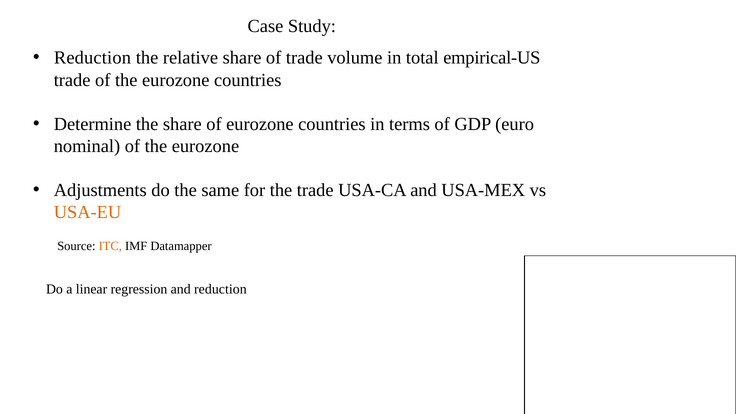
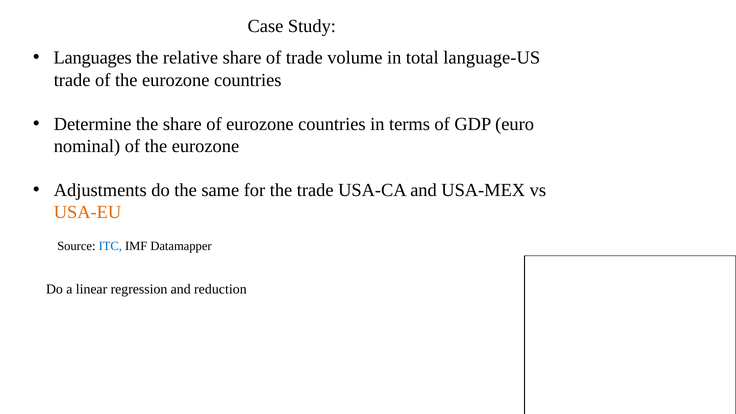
Reduction at (92, 58): Reduction -> Languages
empirical-US: empirical-US -> language-US
ITC colour: orange -> blue
